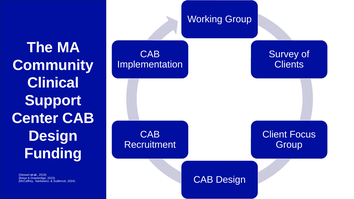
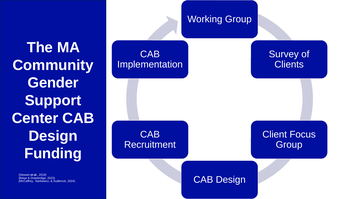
Clinical: Clinical -> Gender
